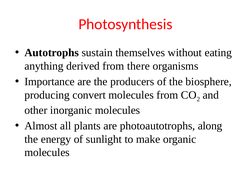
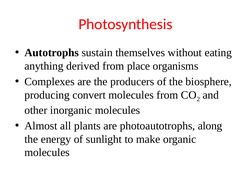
there: there -> place
Importance: Importance -> Complexes
